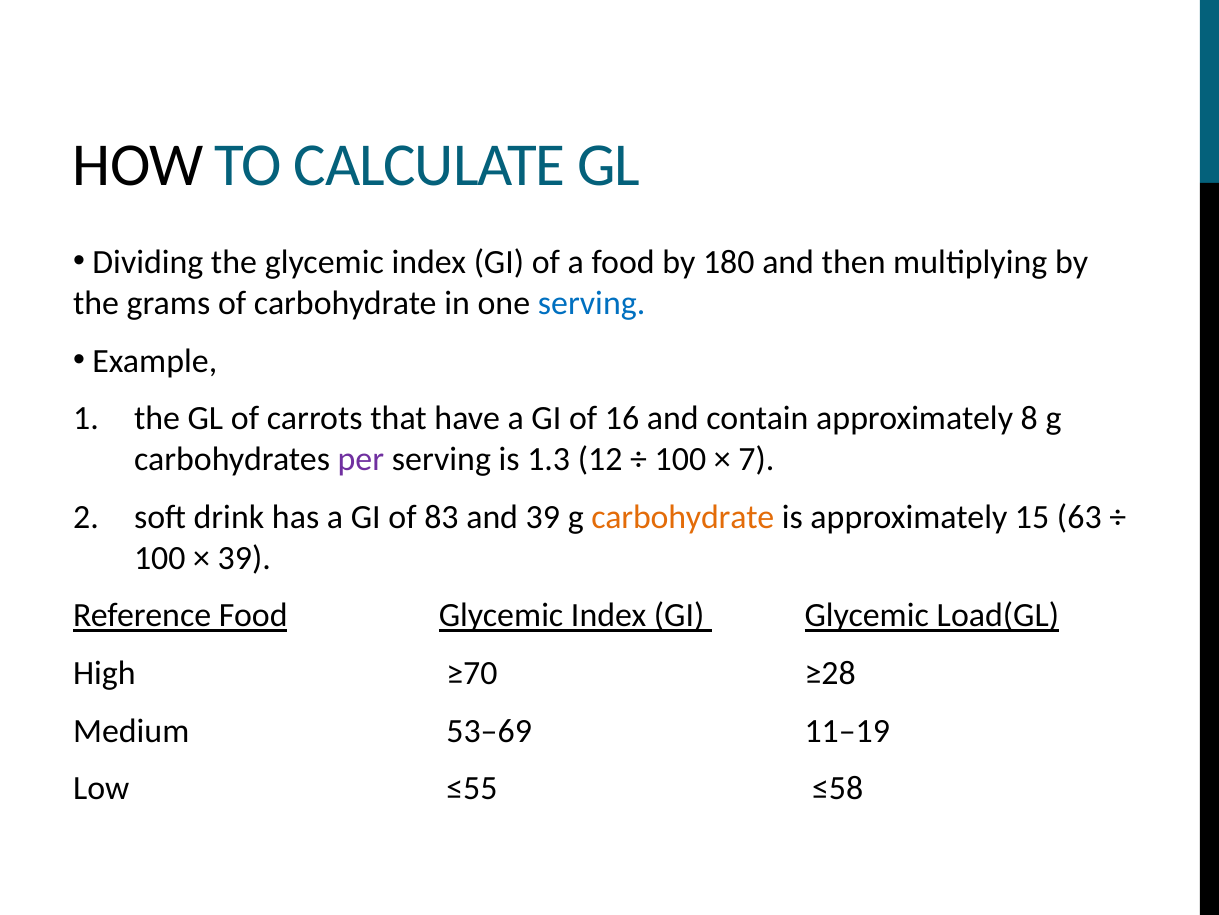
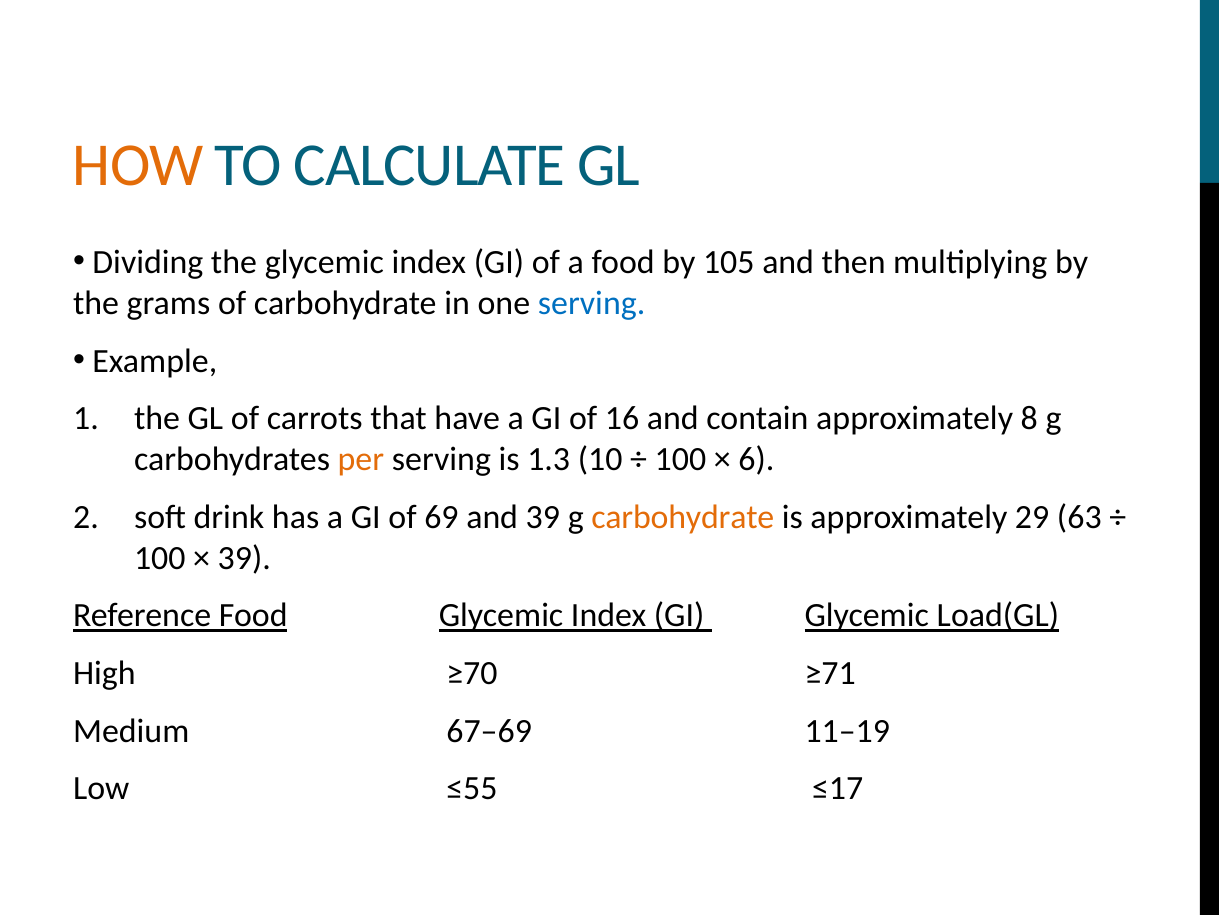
HOW colour: black -> orange
180: 180 -> 105
per colour: purple -> orange
12: 12 -> 10
7: 7 -> 6
83: 83 -> 69
15: 15 -> 29
≥28: ≥28 -> ≥71
53–69: 53–69 -> 67–69
≤58: ≤58 -> ≤17
